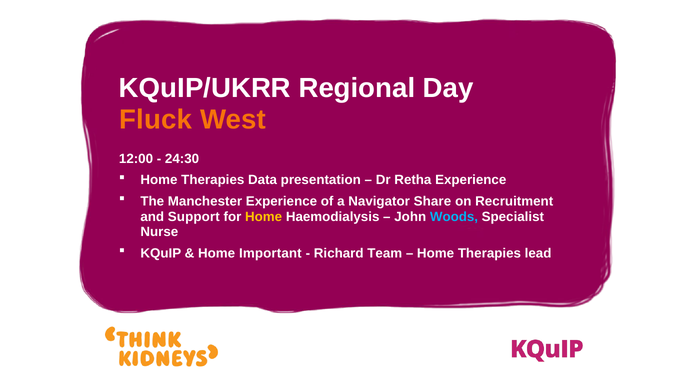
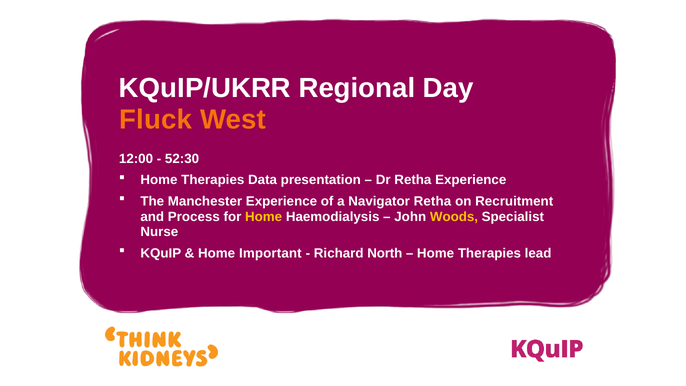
24:30: 24:30 -> 52:30
Navigator Share: Share -> Retha
Support: Support -> Process
Woods colour: light blue -> yellow
Team: Team -> North
